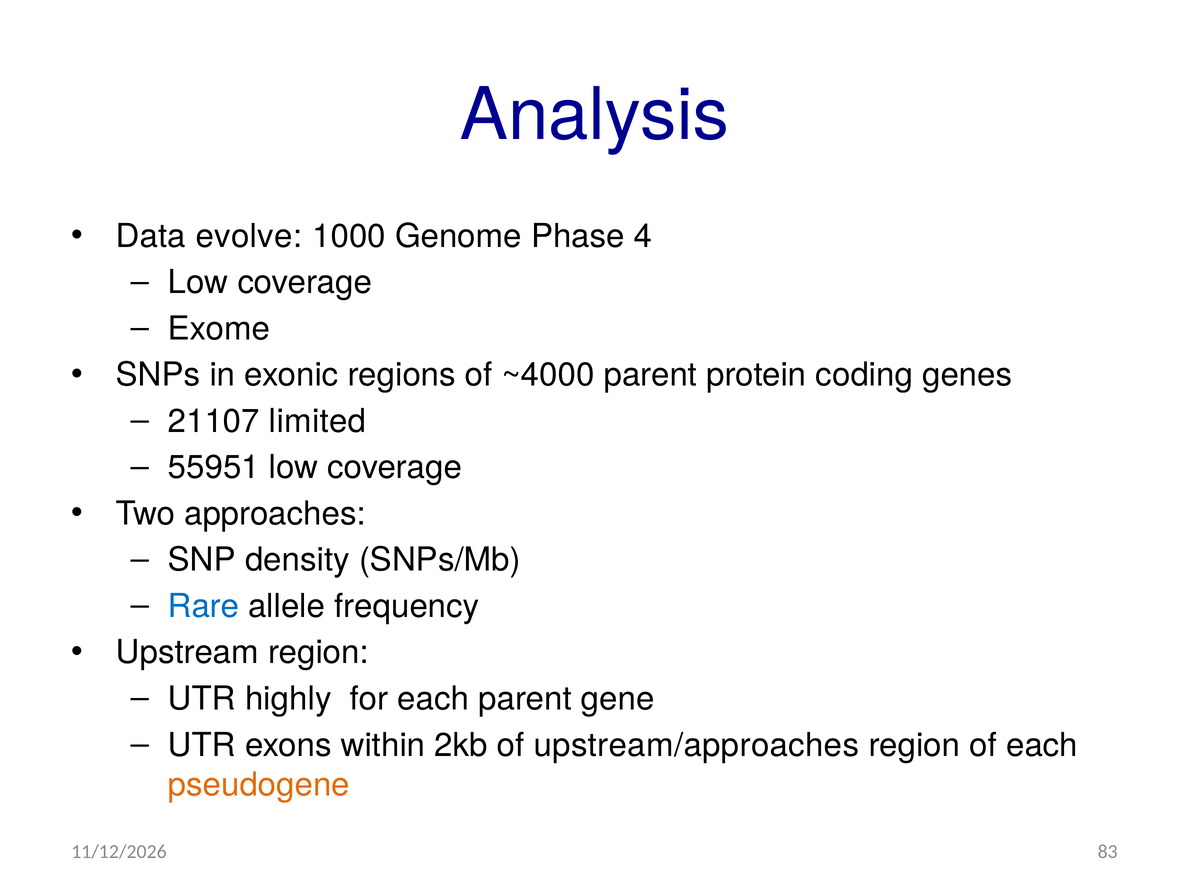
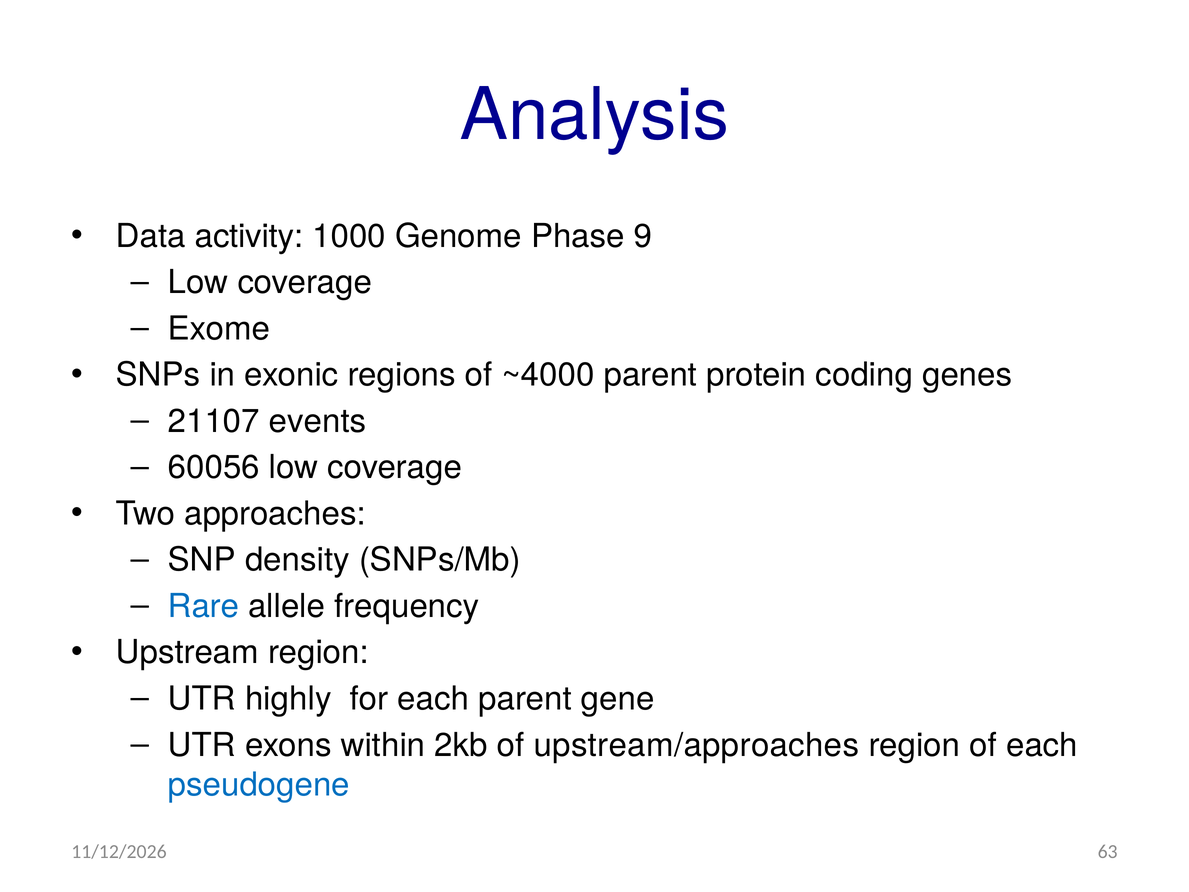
evolve: evolve -> activity
4: 4 -> 9
limited: limited -> events
55951: 55951 -> 60056
pseudogene colour: orange -> blue
83: 83 -> 63
